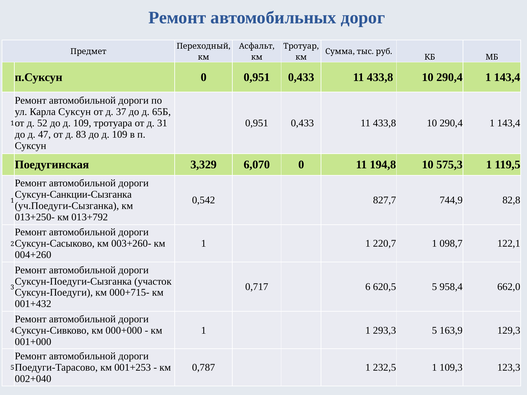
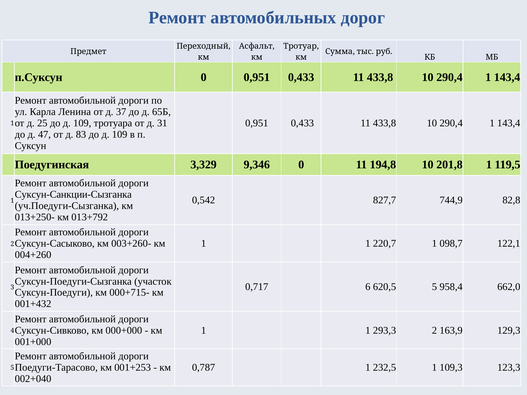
Карла Суксун: Суксун -> Ленина
52: 52 -> 25
6,070: 6,070 -> 9,346
575,3: 575,3 -> 201,8
293,3 5: 5 -> 2
